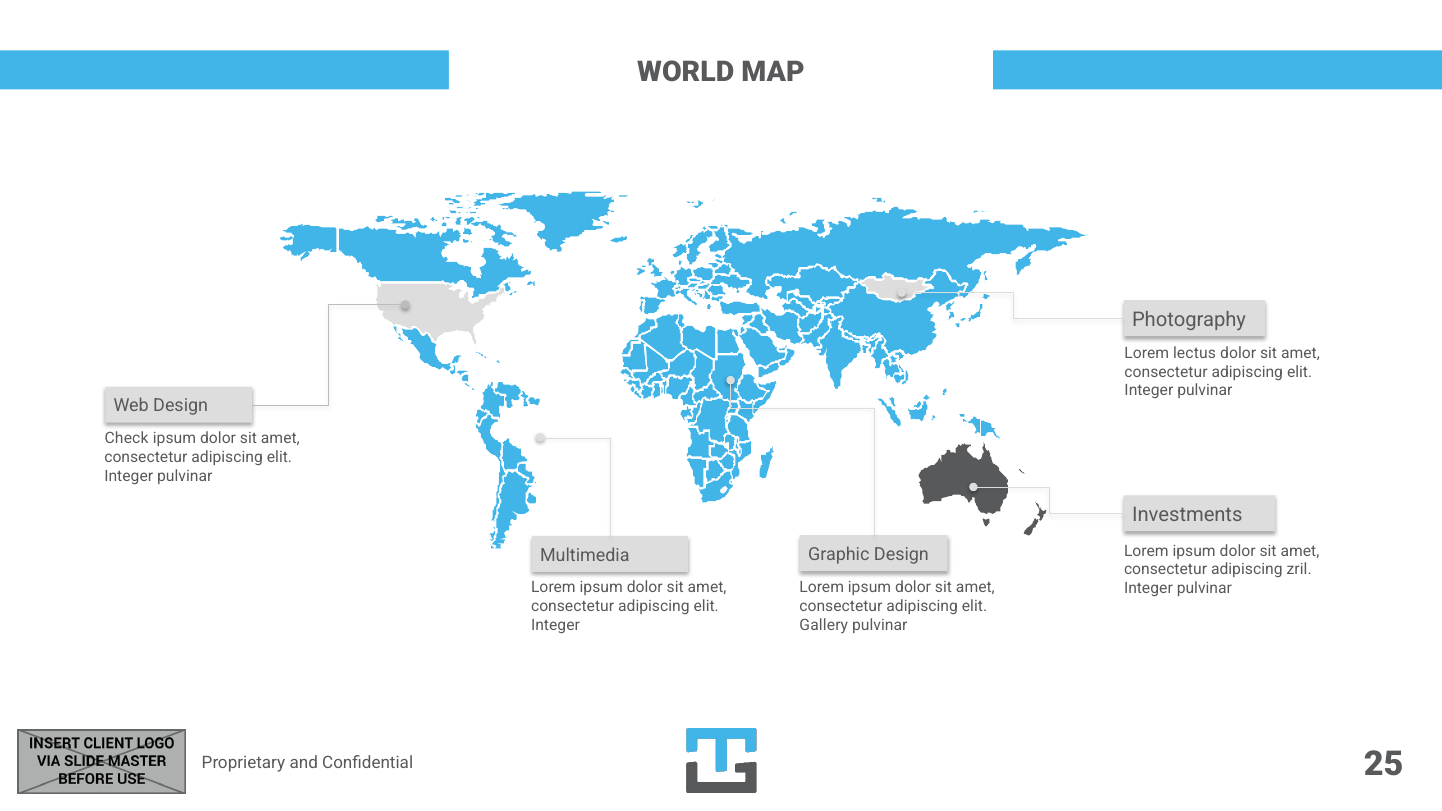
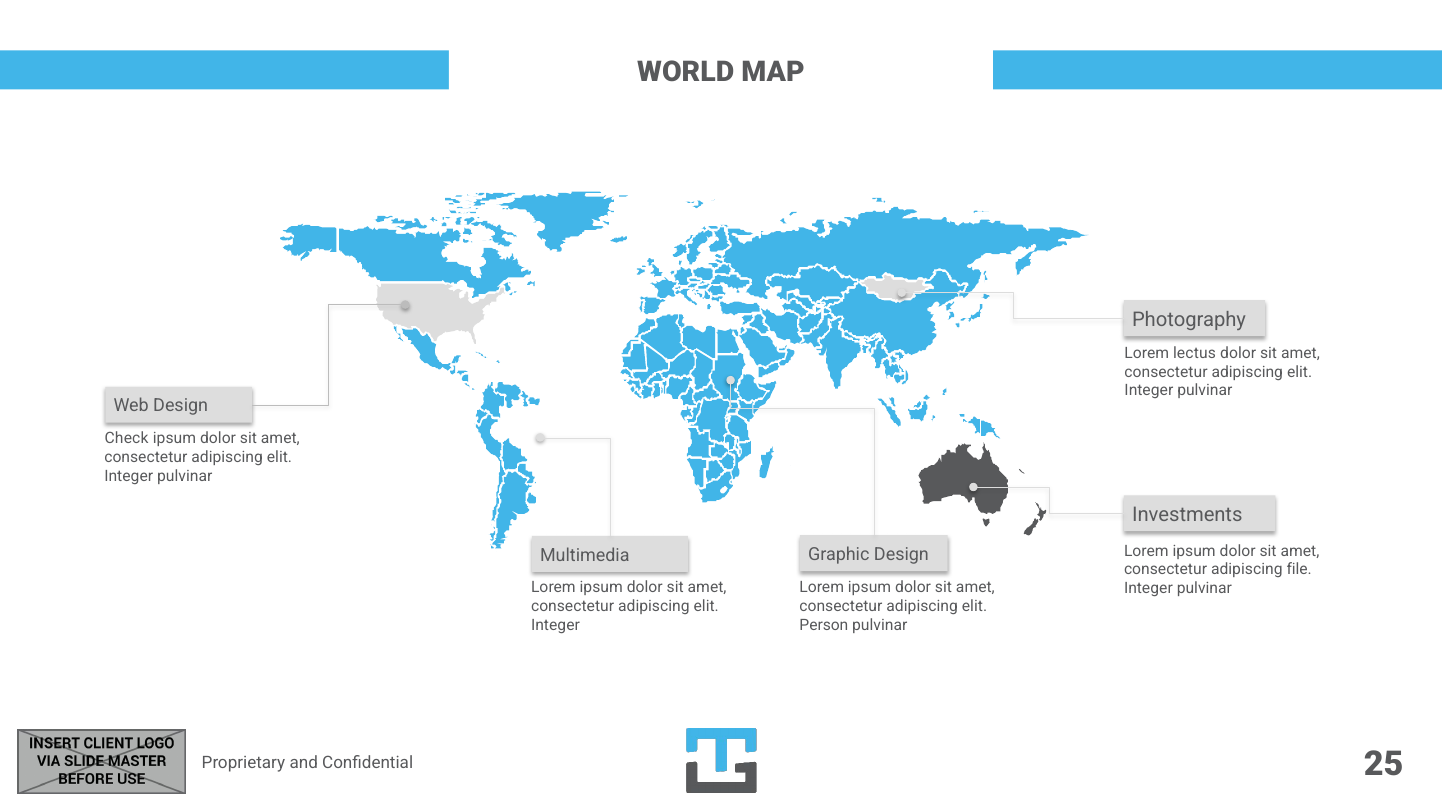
zril: zril -> file
Gallery: Gallery -> Person
